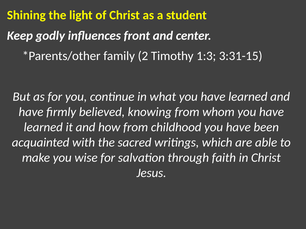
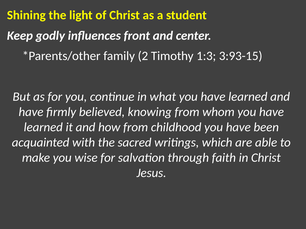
3:31-15: 3:31-15 -> 3:93-15
